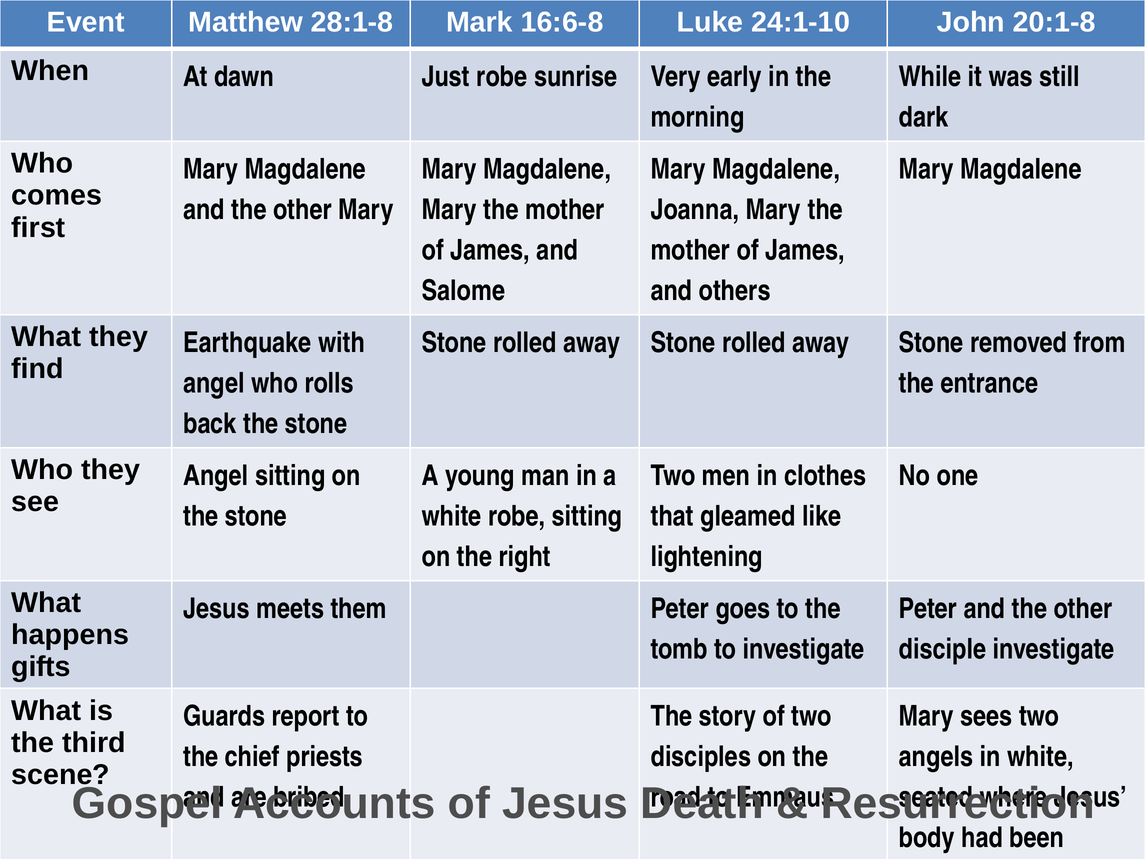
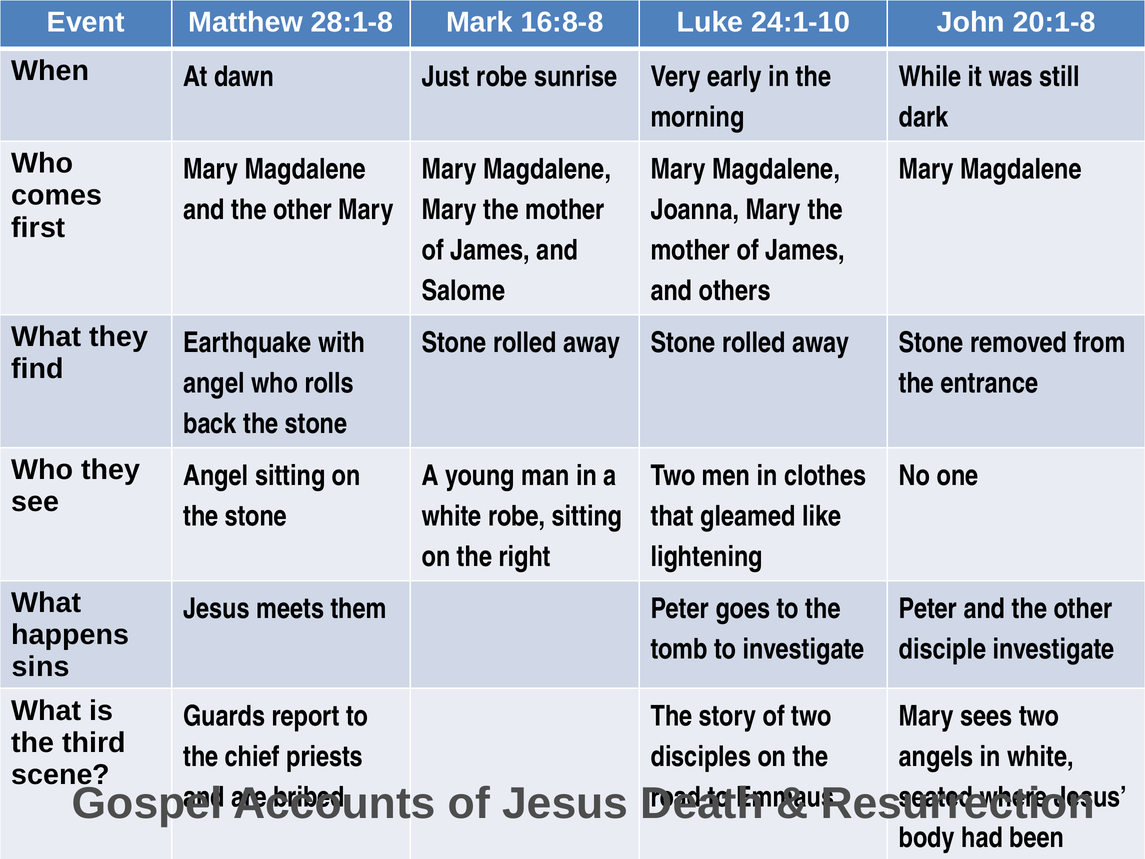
16:6-8: 16:6-8 -> 16:8-8
gifts: gifts -> sins
